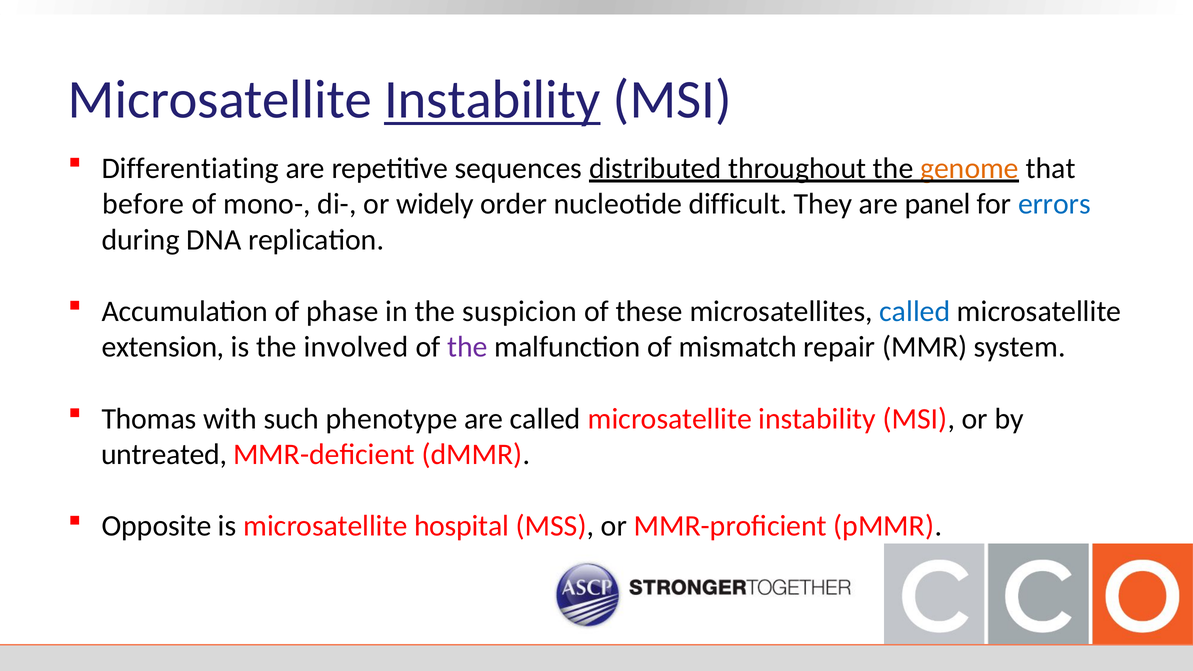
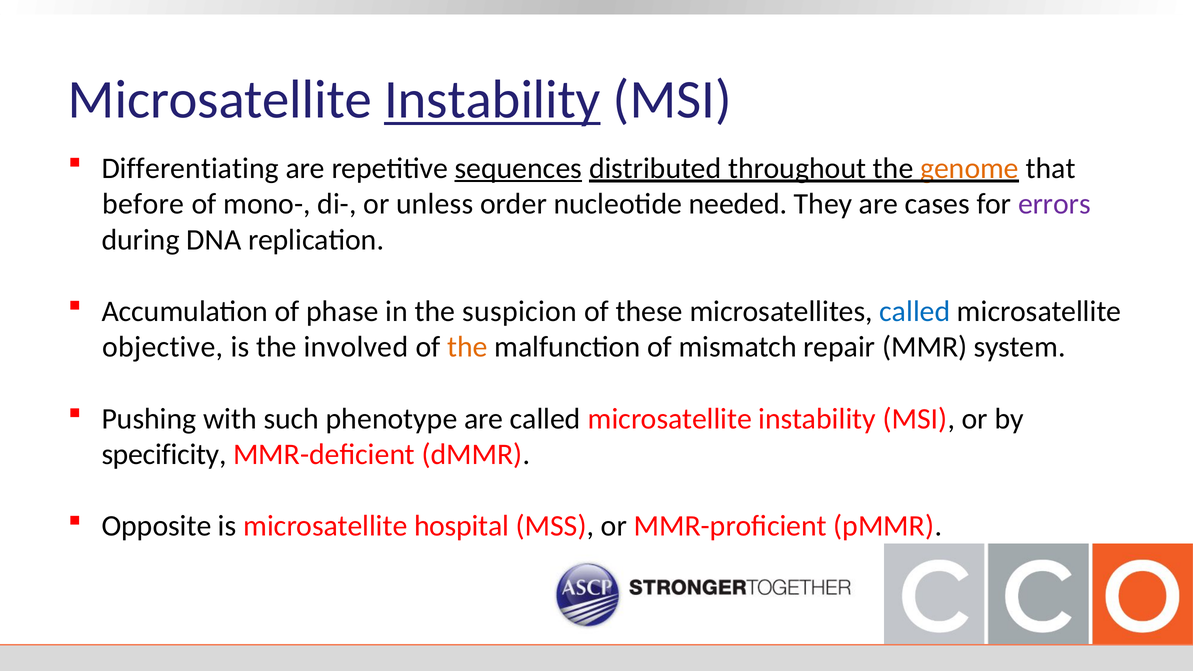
sequences underline: none -> present
widely: widely -> unless
difficult: difficult -> needed
panel: panel -> cases
errors colour: blue -> purple
extension: extension -> objective
the at (467, 347) colour: purple -> orange
Thomas: Thomas -> Pushing
untreated: untreated -> specificity
